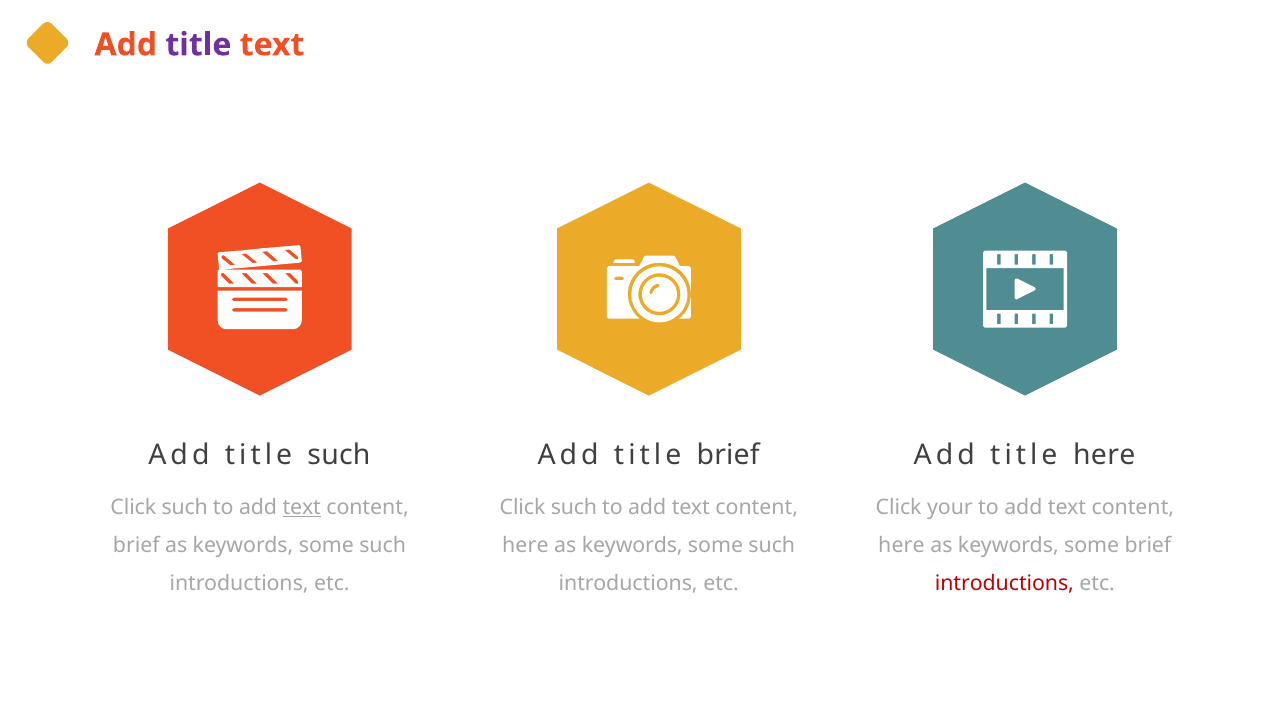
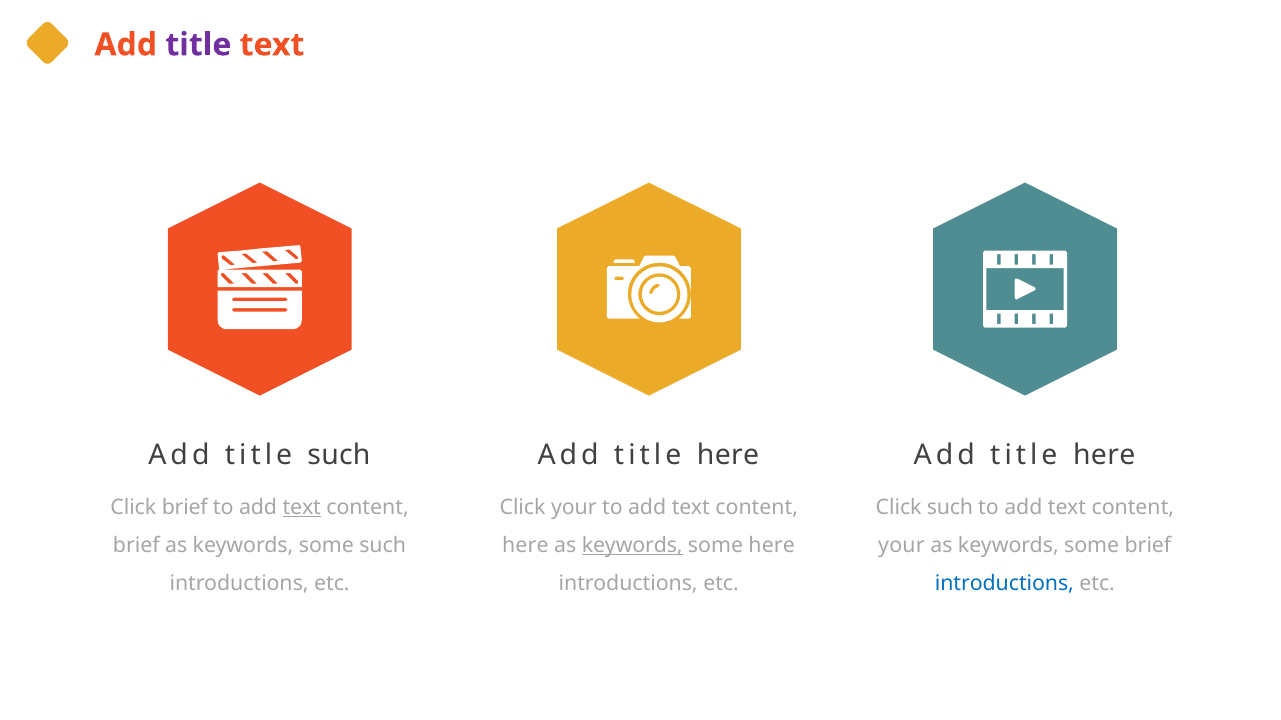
brief at (728, 455): brief -> here
such at (185, 507): such -> brief
such at (574, 507): such -> your
Click your: your -> such
keywords at (632, 546) underline: none -> present
such at (772, 546): such -> here
here at (901, 546): here -> your
introductions at (1004, 584) colour: red -> blue
